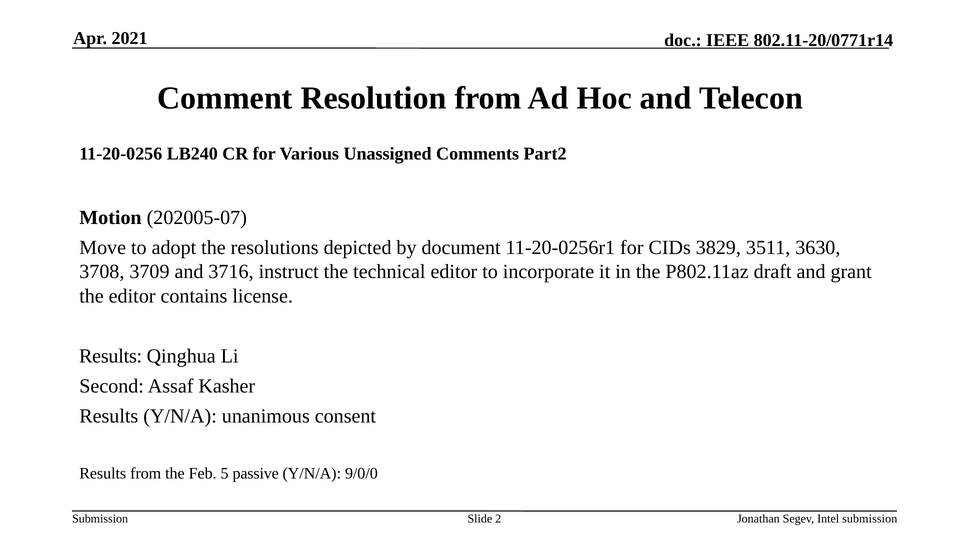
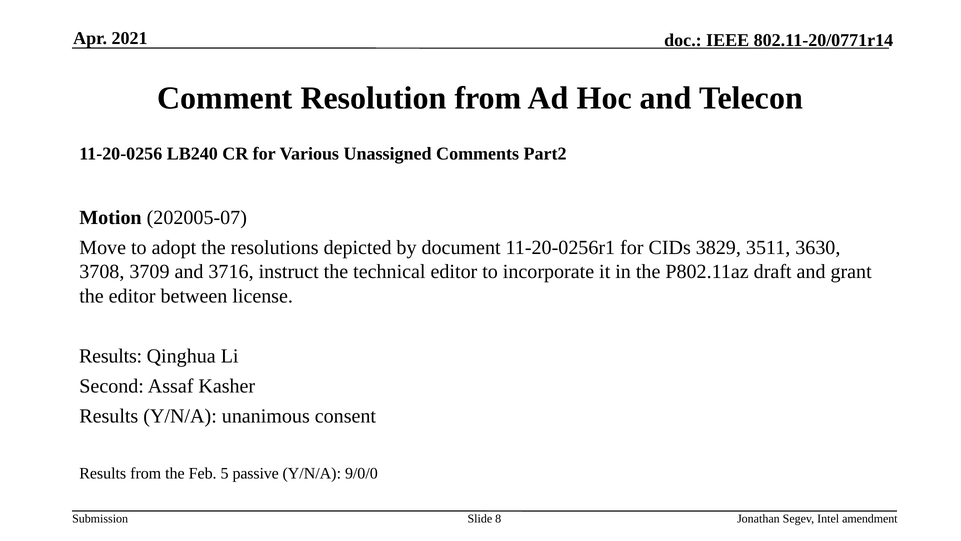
contains: contains -> between
2: 2 -> 8
Intel submission: submission -> amendment
